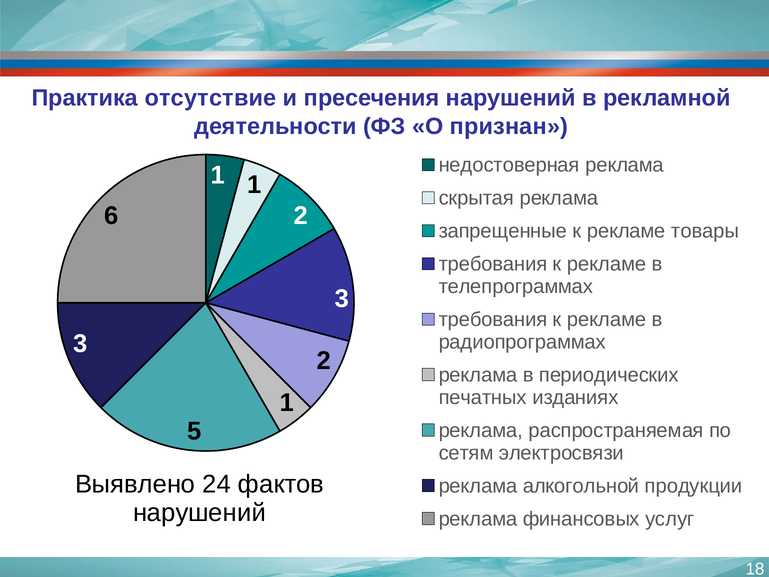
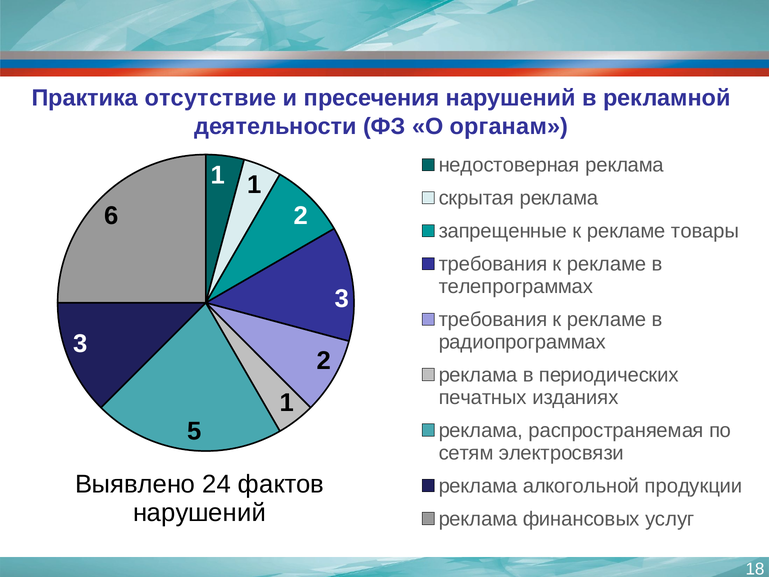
признан: признан -> органам
